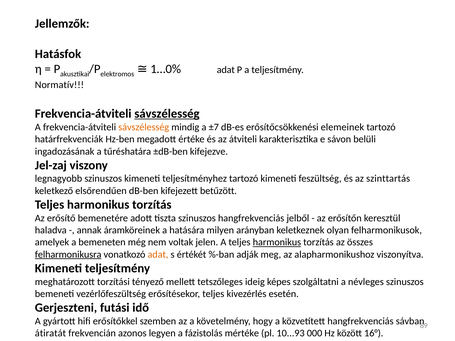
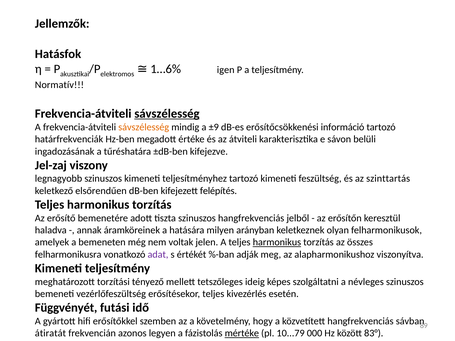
adat at (226, 70): adat -> igen
1…0%: 1…0% -> 1…6%
±7: ±7 -> ±9
elemeinek: elemeinek -> információ
betűzött: betűzött -> felépítés
felharmonikusra underline: present -> none
adat at (158, 255) colour: orange -> purple
Gerjeszteni: Gerjeszteni -> Függvényét
mértéke underline: none -> present
10...93: 10...93 -> 10...79
16°: 16° -> 83°
